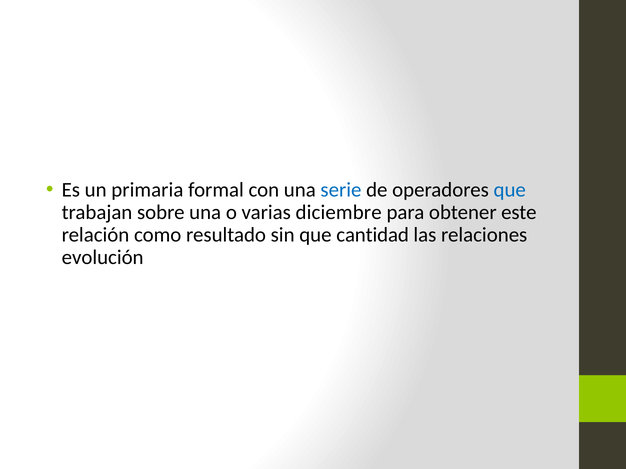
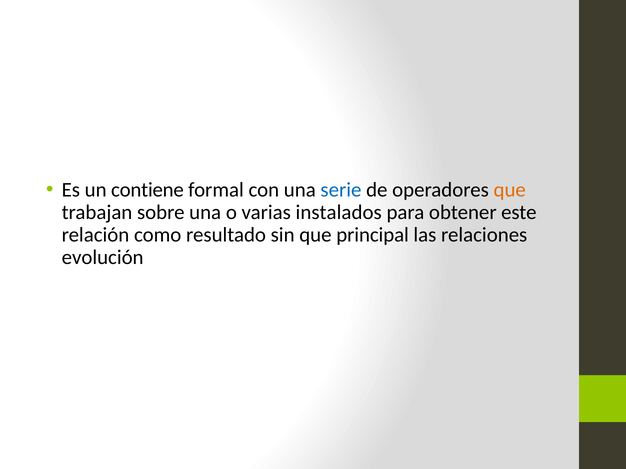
primaria: primaria -> contiene
que at (510, 190) colour: blue -> orange
diciembre: diciembre -> instalados
cantidad: cantidad -> principal
